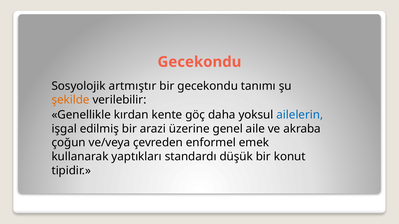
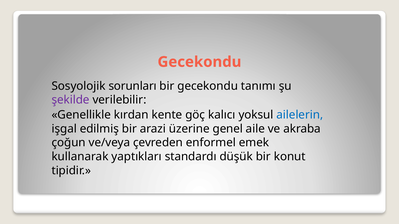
artmıştır: artmıştır -> sorunları
şekilde colour: orange -> purple
daha: daha -> kalıcı
